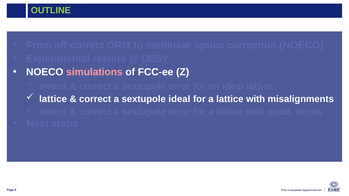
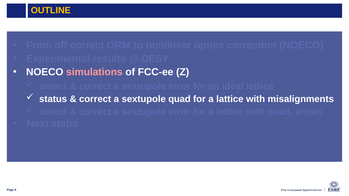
OUTLINE colour: light green -> yellow
lattice at (53, 99): lattice -> status
sextupole ideal: ideal -> quad
